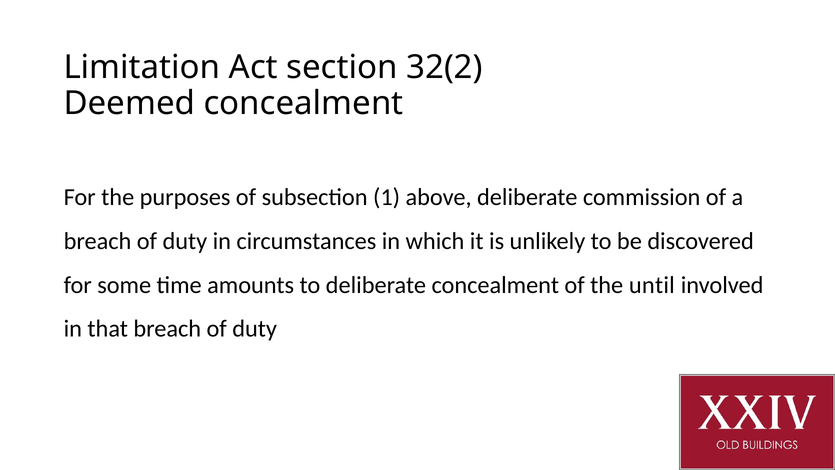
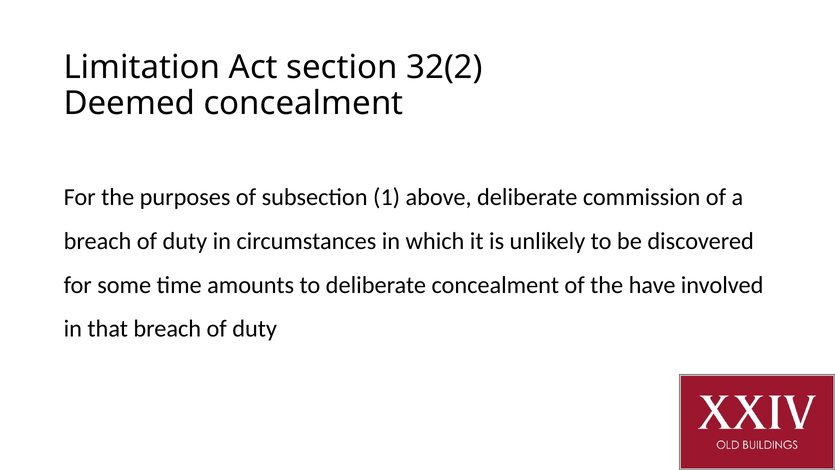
until: until -> have
